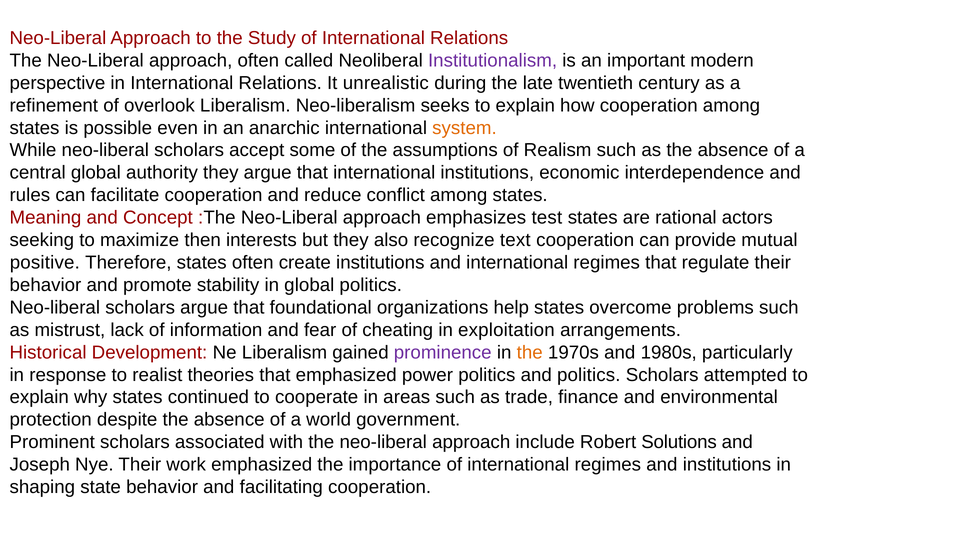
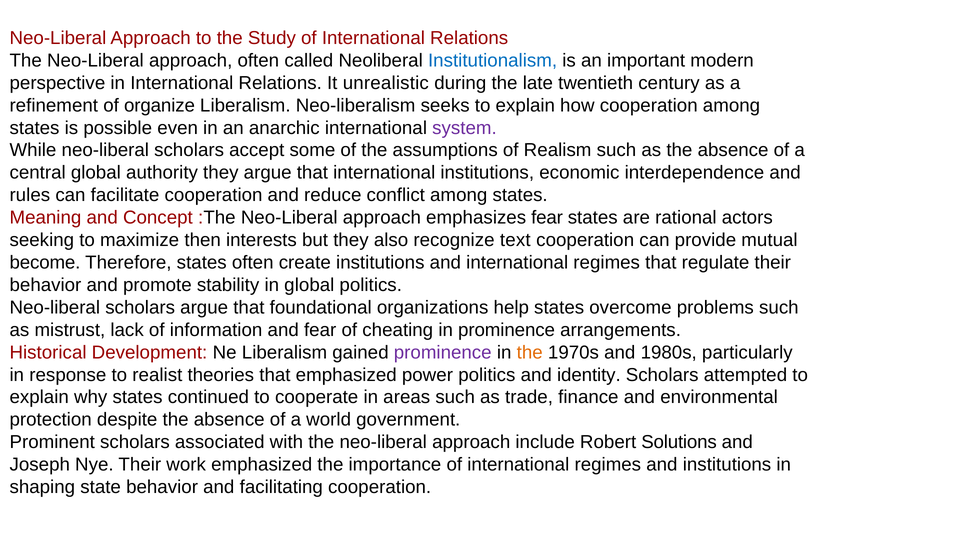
Institutionalism colour: purple -> blue
overlook: overlook -> organize
system colour: orange -> purple
emphasizes test: test -> fear
positive: positive -> become
in exploitation: exploitation -> prominence
and politics: politics -> identity
